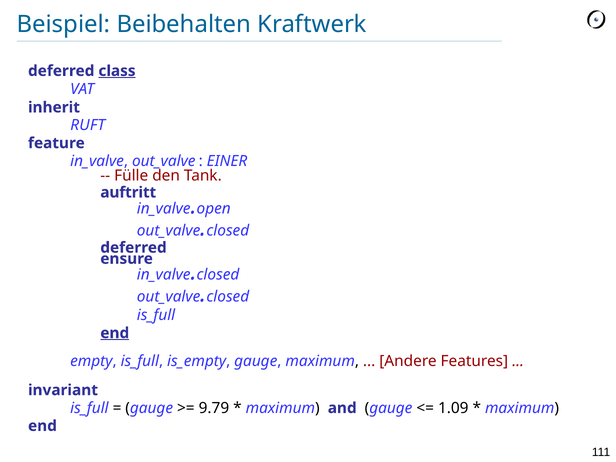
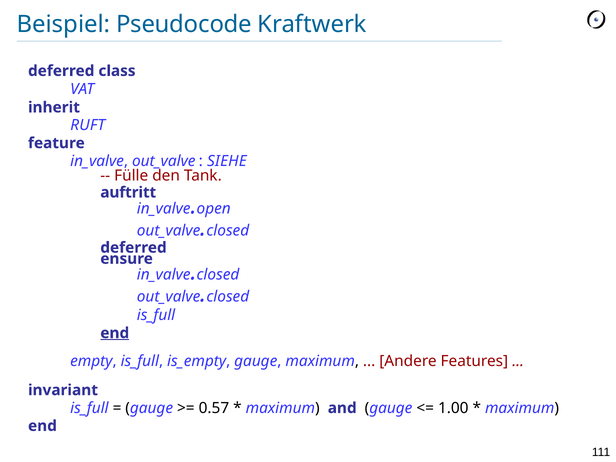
Beibehalten: Beibehalten -> Pseudocode
class underline: present -> none
EINER: EINER -> SIEHE
9.79: 9.79 -> 0.57
1.09: 1.09 -> 1.00
